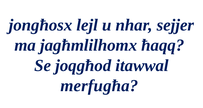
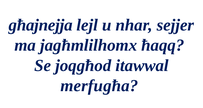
jongħosx: jongħosx -> għajnejja
